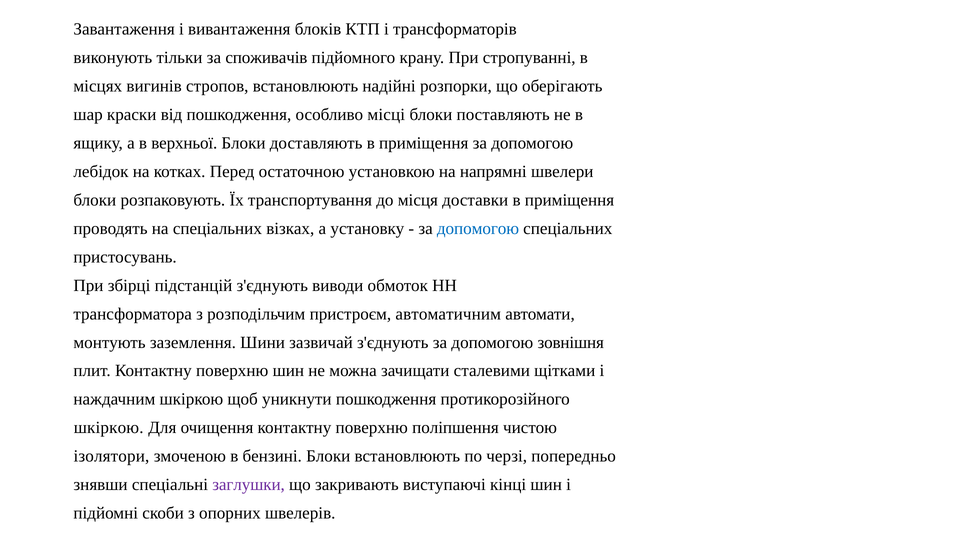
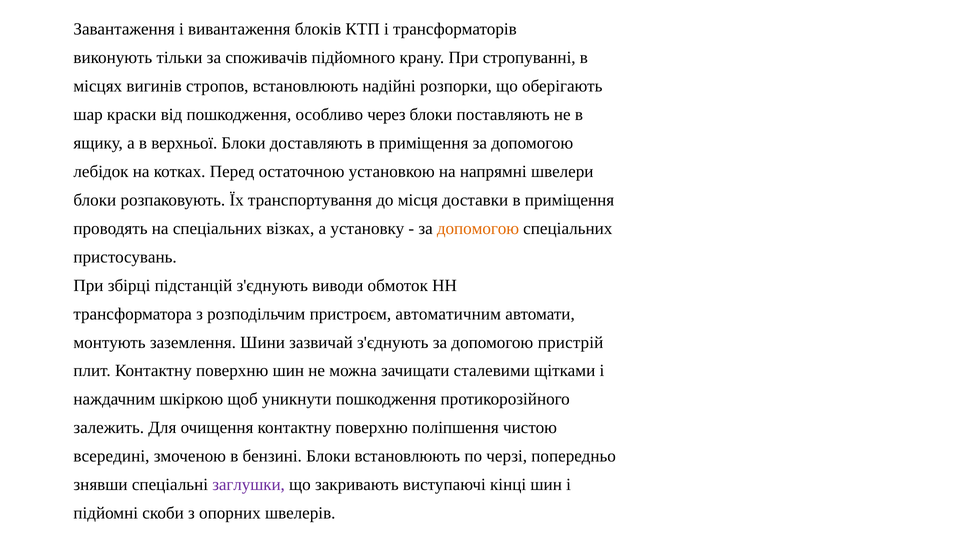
місці: місці -> через
допомогою at (478, 229) colour: blue -> orange
зовнішня: зовнішня -> пристрій
шкіркою at (109, 428): шкіркою -> залежить
ізолятори: ізолятори -> всередині
